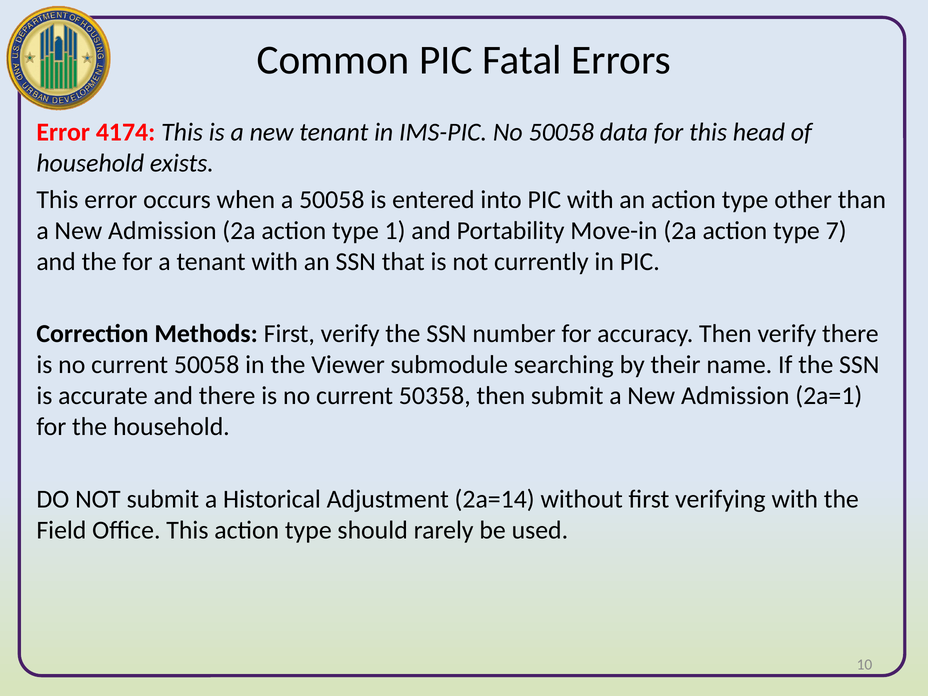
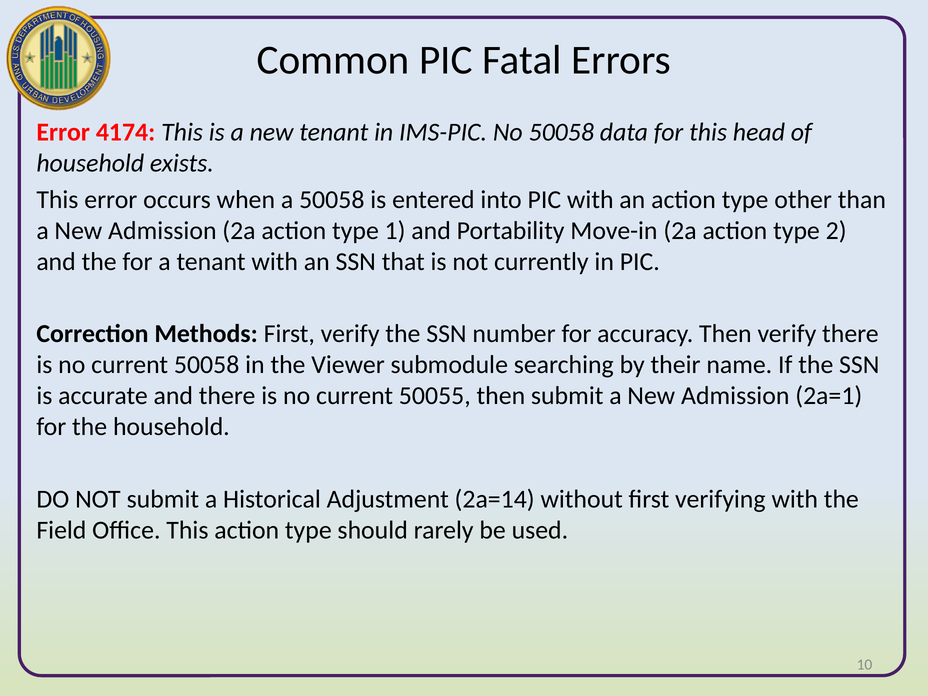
7: 7 -> 2
50358: 50358 -> 50055
